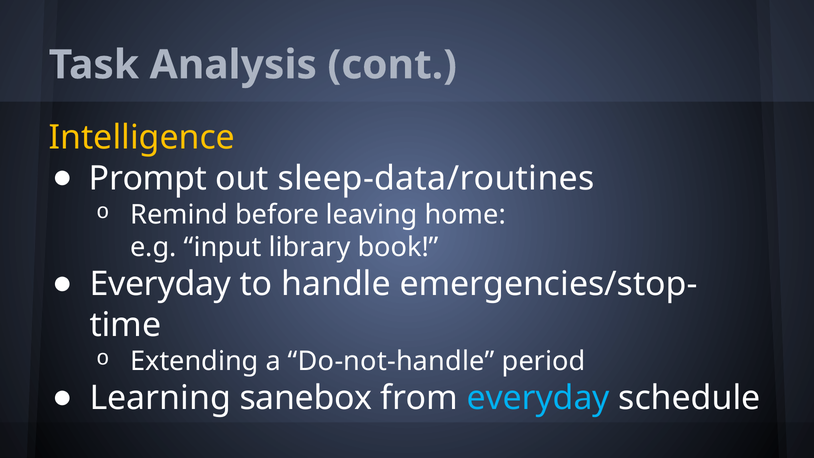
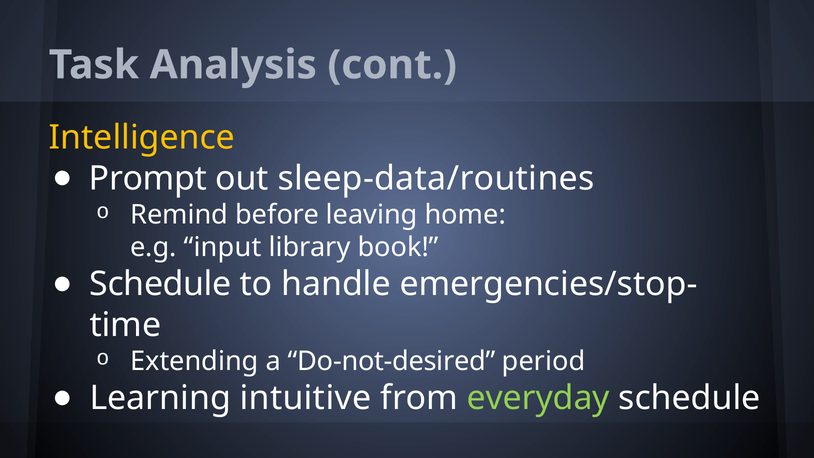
Everyday at (160, 284): Everyday -> Schedule
Do-not-handle: Do-not-handle -> Do-not-desired
sanebox: sanebox -> intuitive
everyday at (538, 398) colour: light blue -> light green
